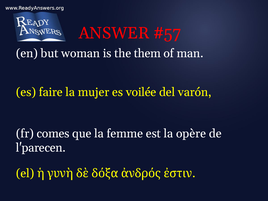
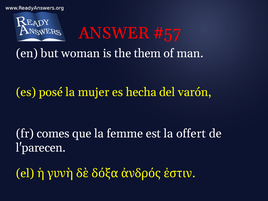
faire: faire -> posé
voilée: voilée -> hecha
opère: opère -> offert
